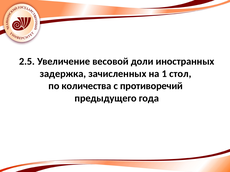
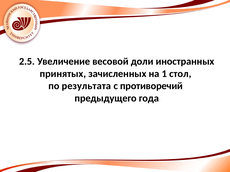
задержка: задержка -> принятых
количества: количества -> результата
